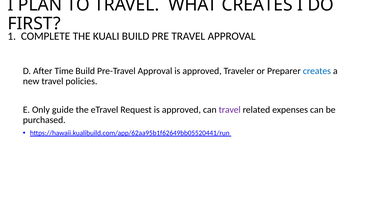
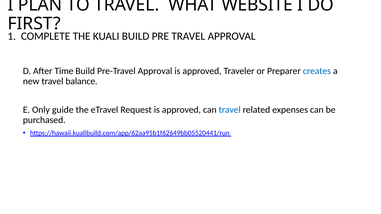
WHAT CREATES: CREATES -> WEBSITE
policies: policies -> balance
travel at (230, 110) colour: purple -> blue
